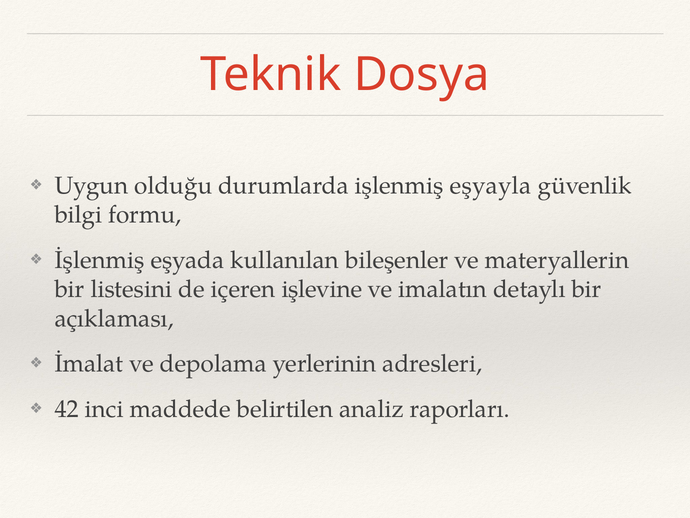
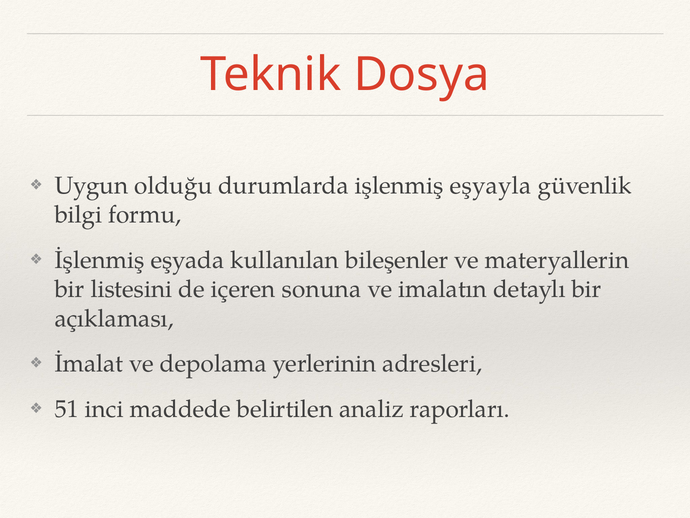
işlevine: işlevine -> sonuna
42: 42 -> 51
